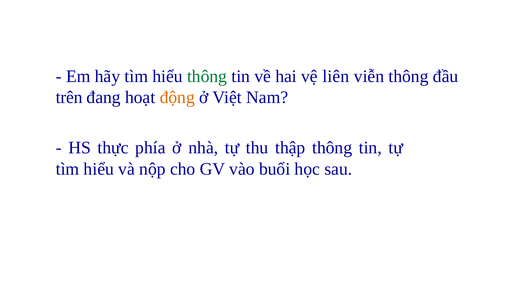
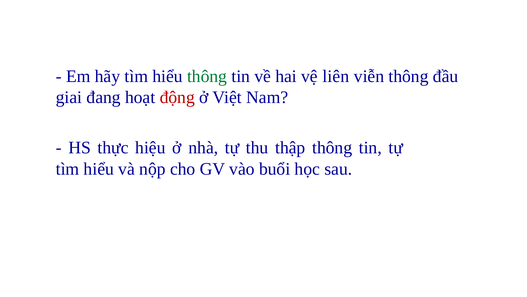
trên: trên -> giai
động colour: orange -> red
phía: phía -> hiệu
